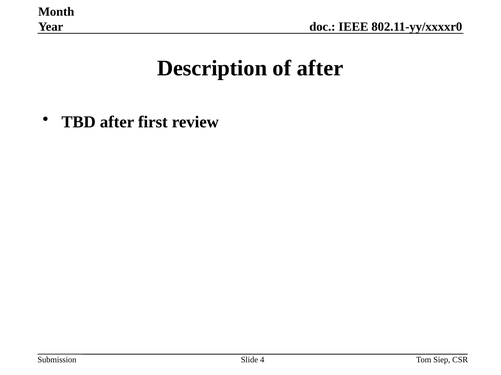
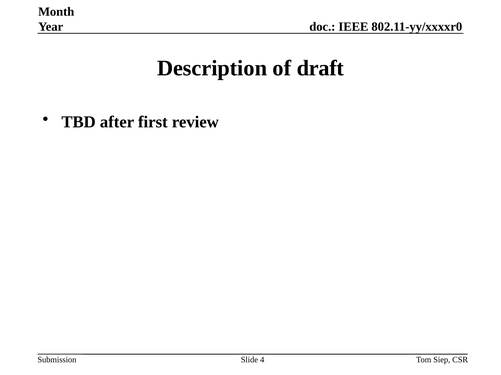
of after: after -> draft
